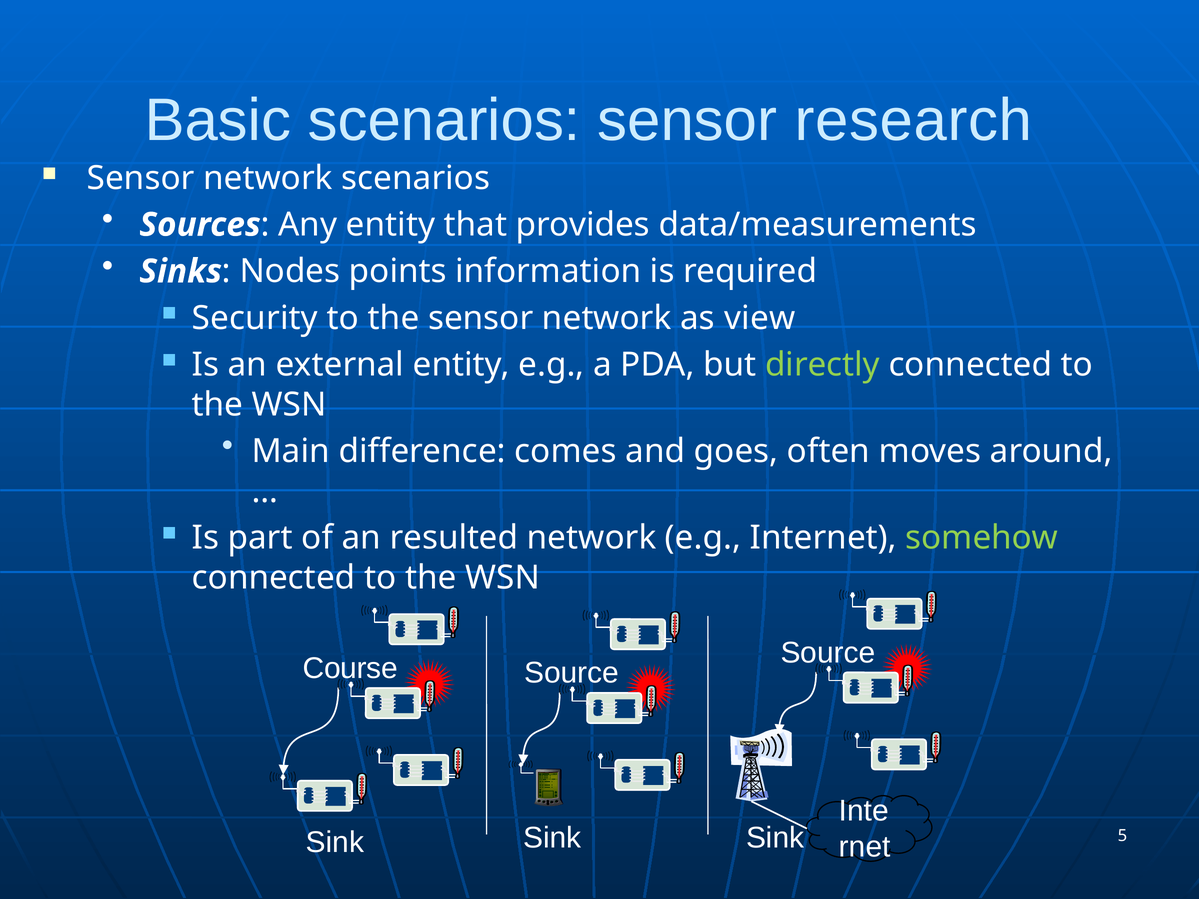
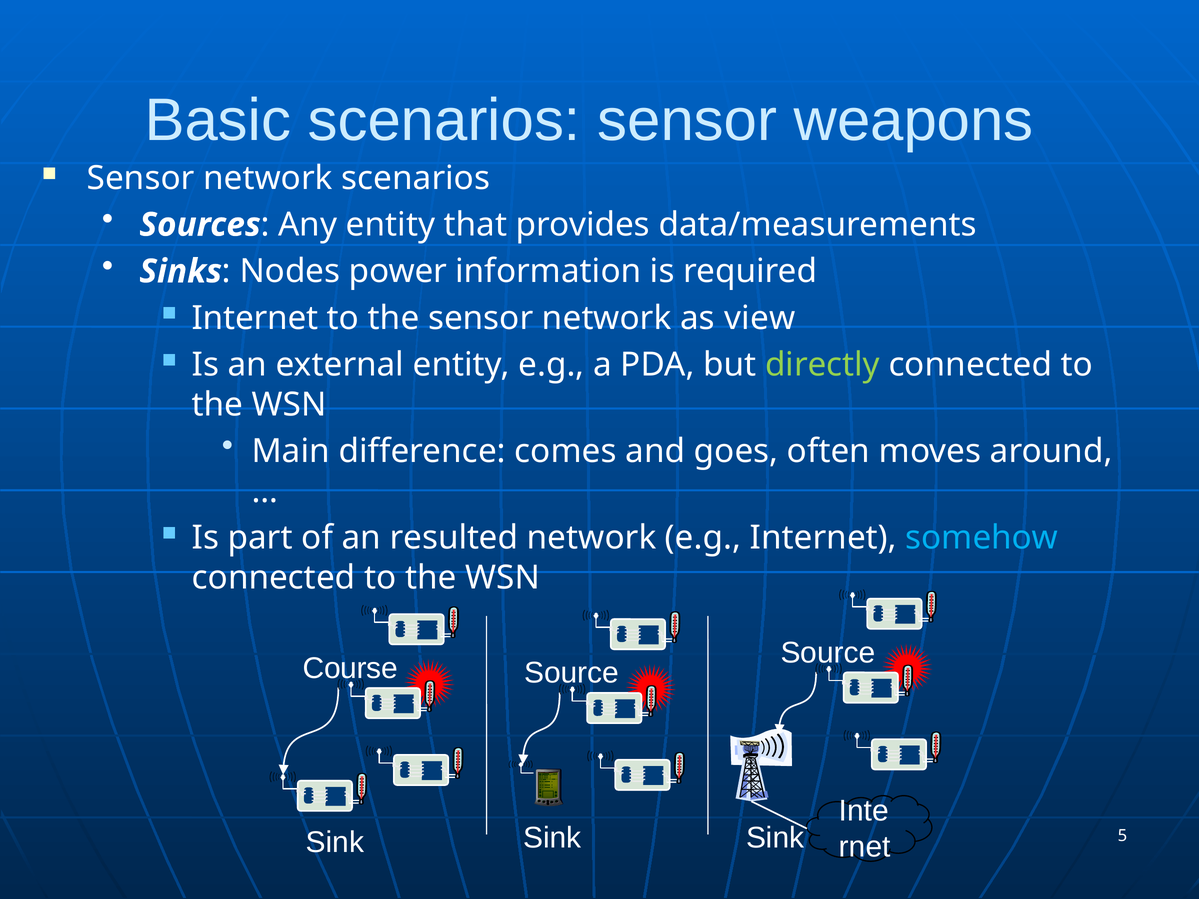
research: research -> weapons
points: points -> power
Security at (255, 318): Security -> Internet
somehow colour: light green -> light blue
